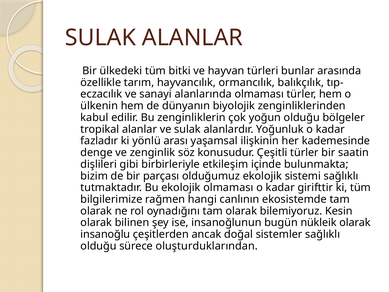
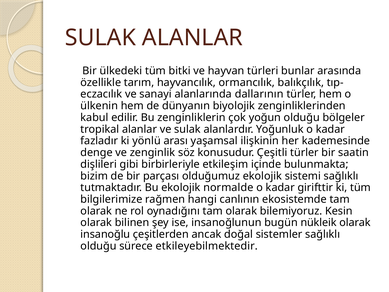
alanlarında olmaması: olmaması -> dallarının
ekolojik olmaması: olmaması -> normalde
oluşturduklarından: oluşturduklarından -> etkileyebilmektedir
